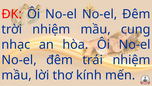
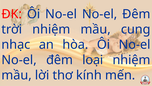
trái: trái -> loại
